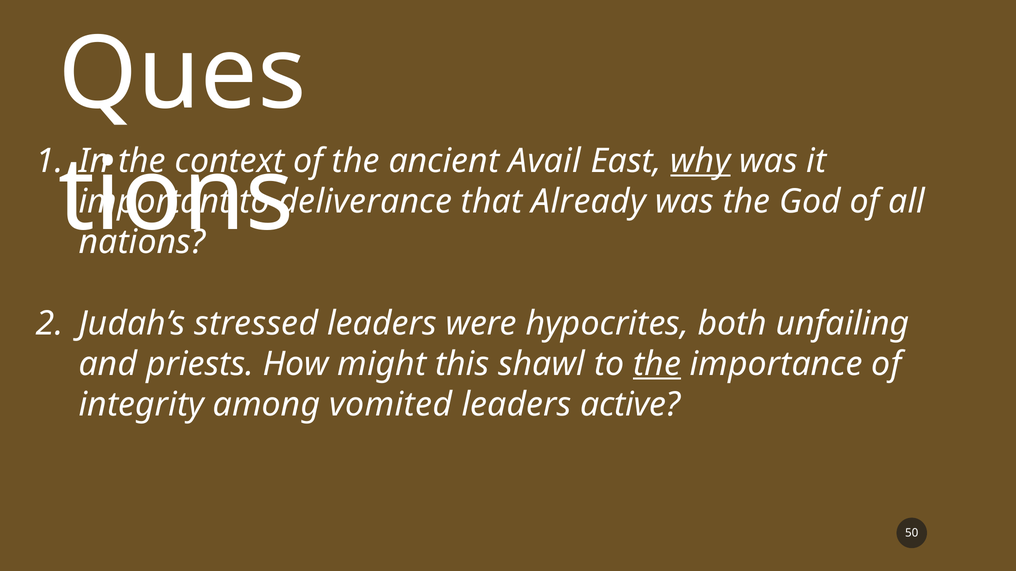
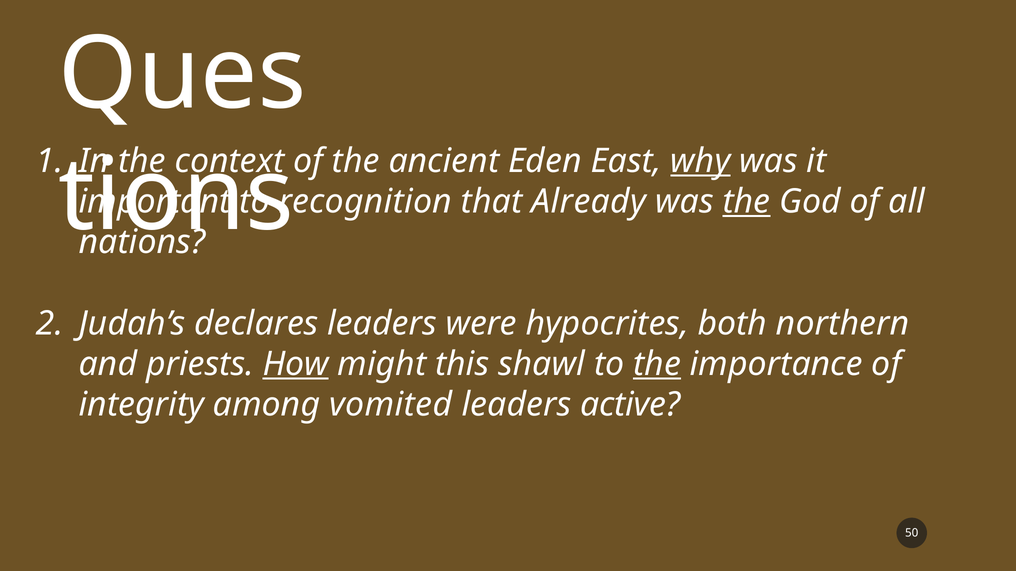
Avail: Avail -> Eden
deliverance: deliverance -> recognition
the at (746, 202) underline: none -> present
stressed: stressed -> declares
unfailing: unfailing -> northern
How underline: none -> present
